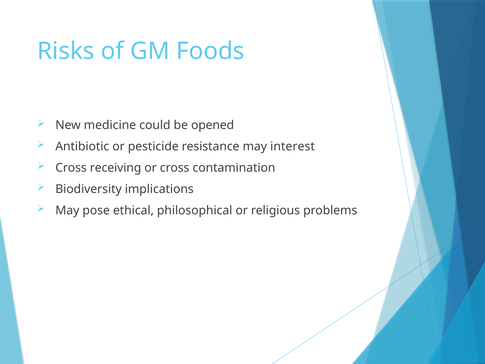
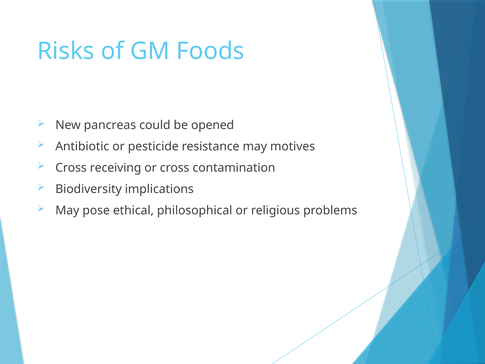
medicine: medicine -> pancreas
interest: interest -> motives
